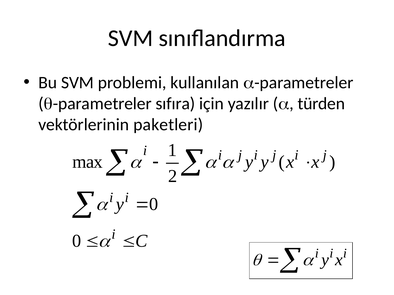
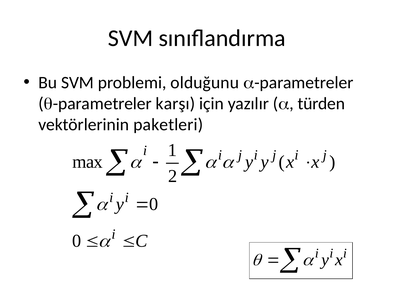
kullanılan: kullanılan -> olduğunu
sıfıra: sıfıra -> karşı
